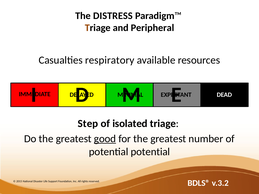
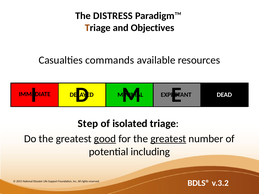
Peripheral: Peripheral -> Objectives
respiratory: respiratory -> commands
greatest at (168, 139) underline: none -> present
potential potential: potential -> including
